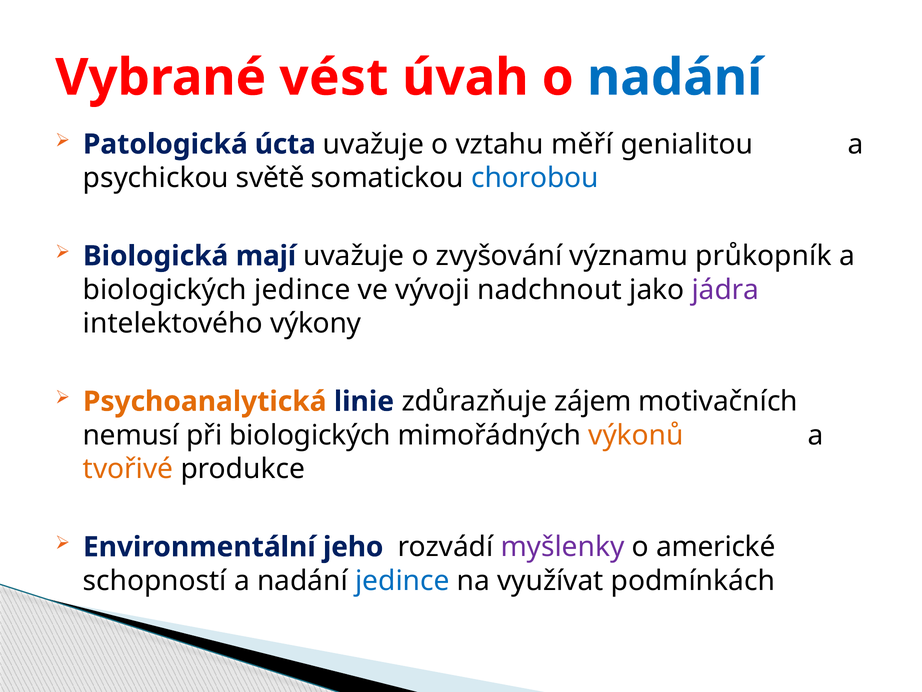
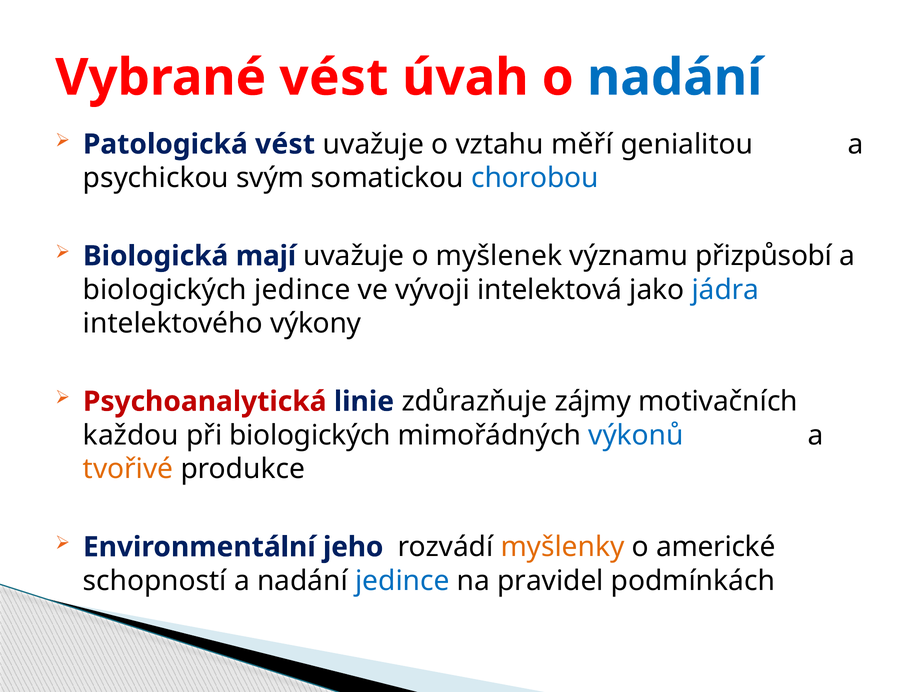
Patologická úcta: úcta -> vést
světě: světě -> svým
zvyšování: zvyšování -> myšlenek
průkopník: průkopník -> přizpůsobí
nadchnout: nadchnout -> intelektová
jádra colour: purple -> blue
Psychoanalytická colour: orange -> red
zájem: zájem -> zájmy
nemusí: nemusí -> každou
výkonů colour: orange -> blue
myšlenky colour: purple -> orange
využívat: využívat -> pravidel
